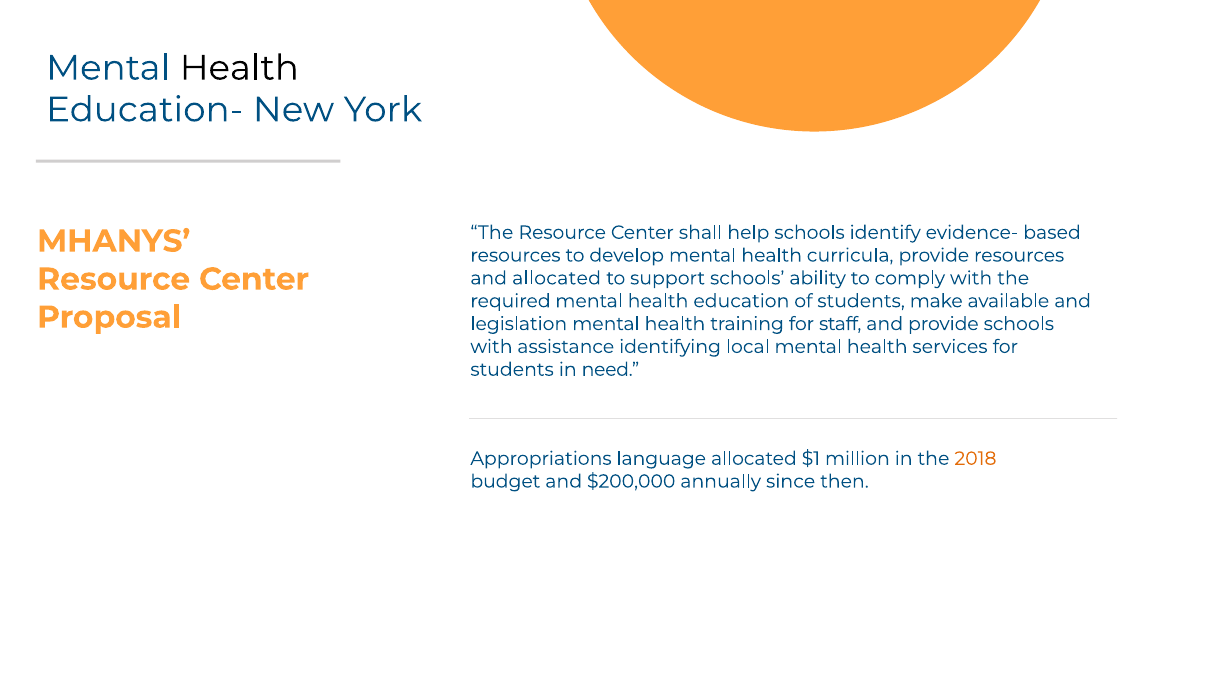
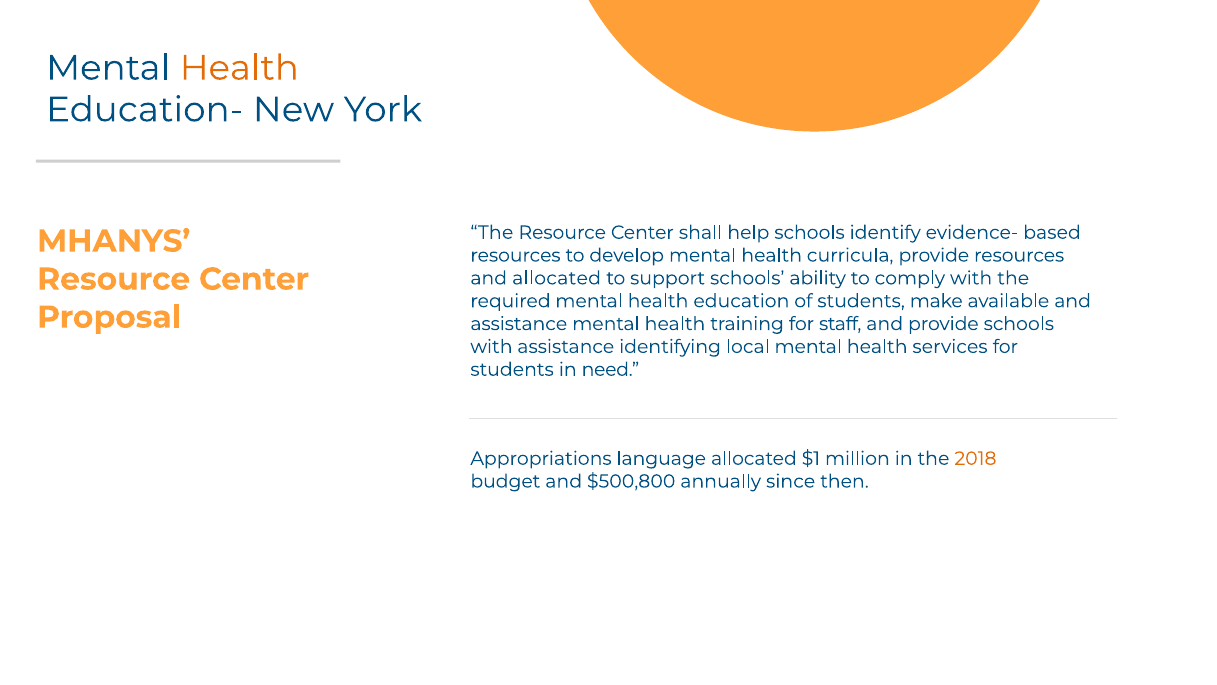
Health at (239, 68) colour: black -> orange
legislation at (519, 324): legislation -> assistance
$200,000: $200,000 -> $500,800
